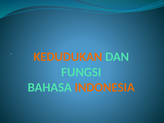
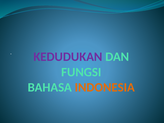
KEDUDUKAN colour: orange -> purple
